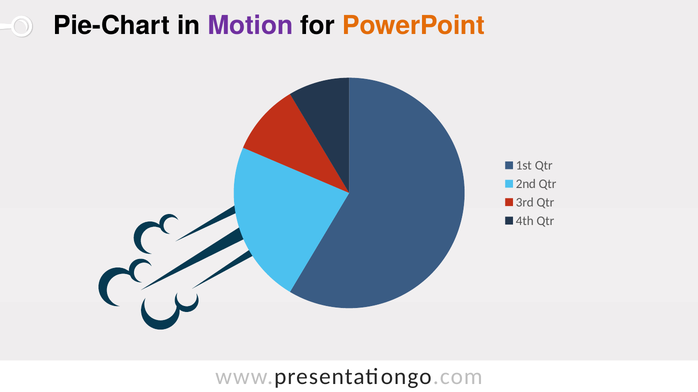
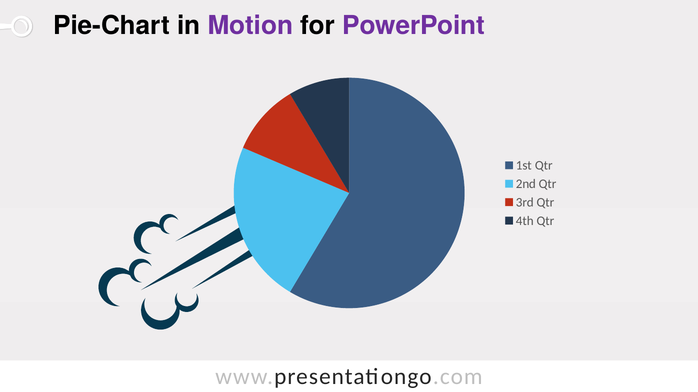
PowerPoint colour: orange -> purple
